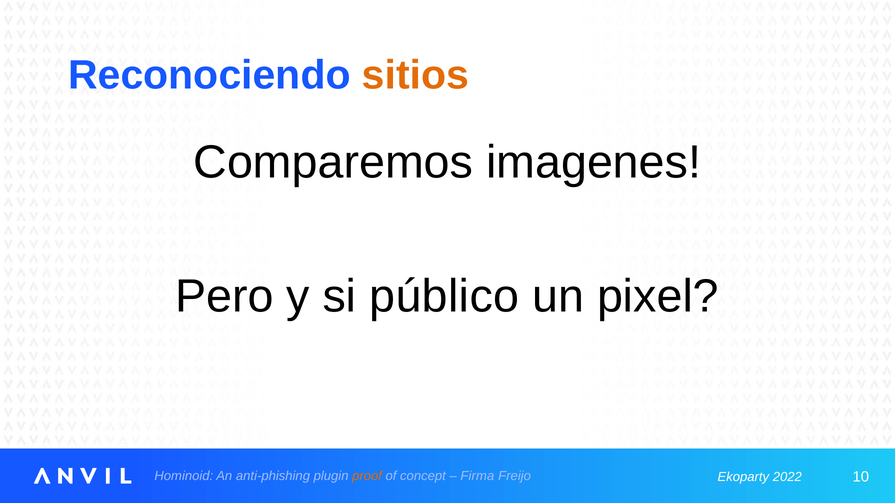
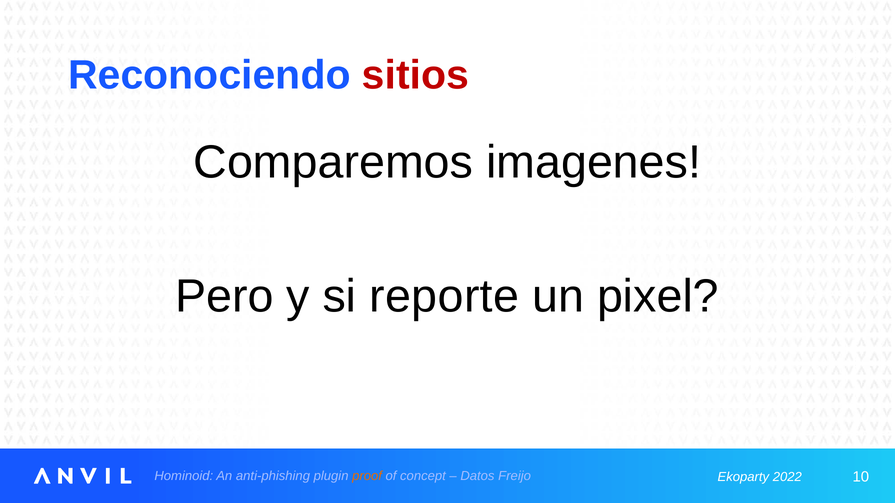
sitios colour: orange -> red
público: público -> reporte
Firma: Firma -> Datos
